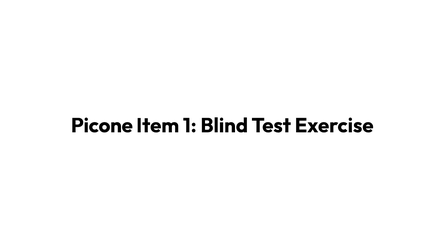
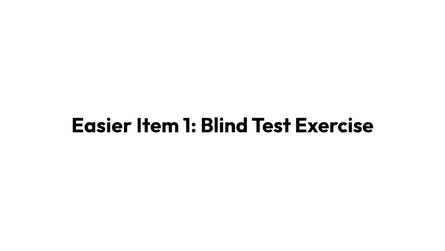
Picone: Picone -> Easier
